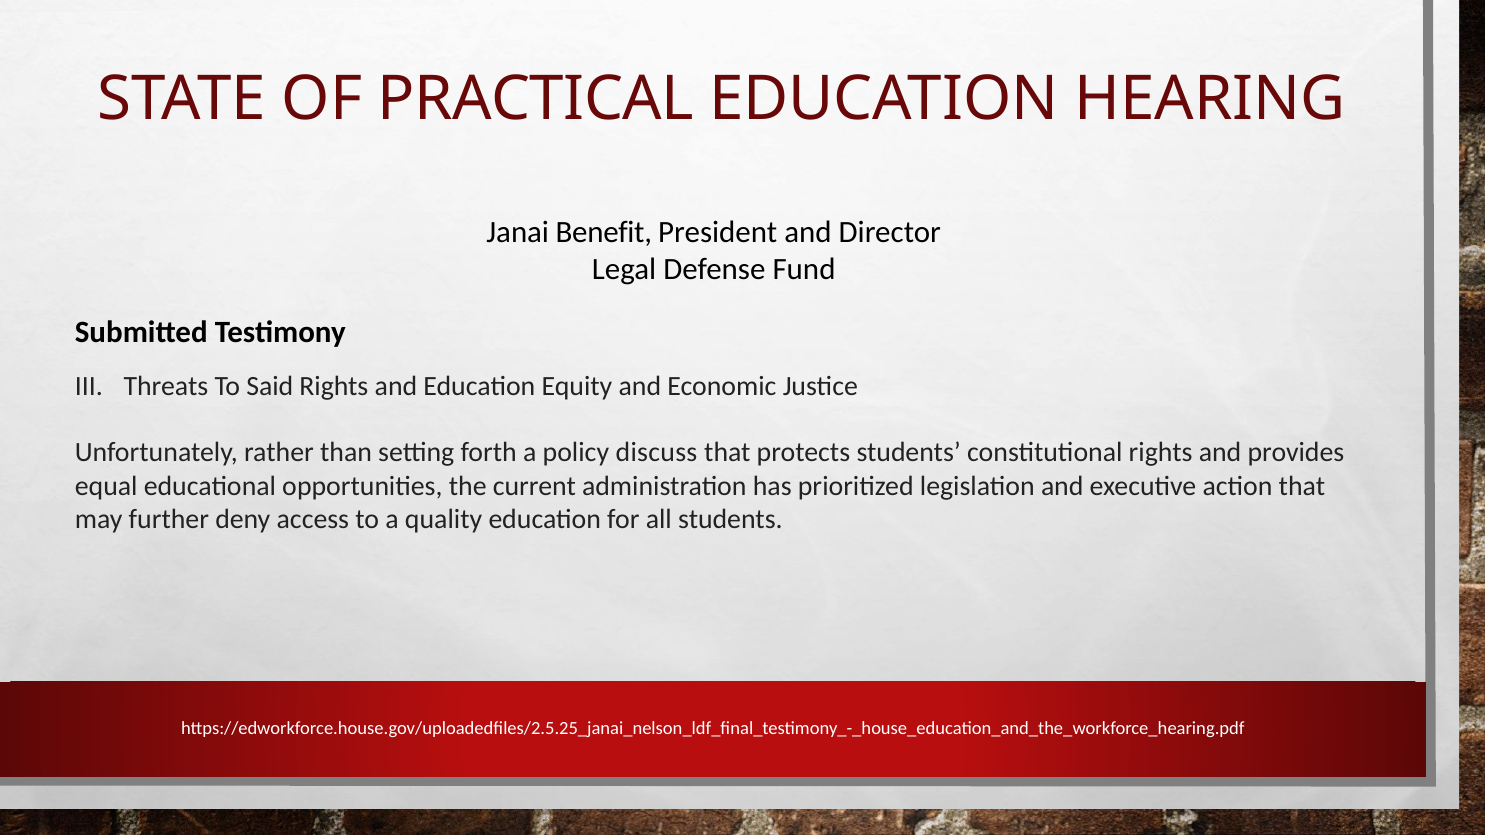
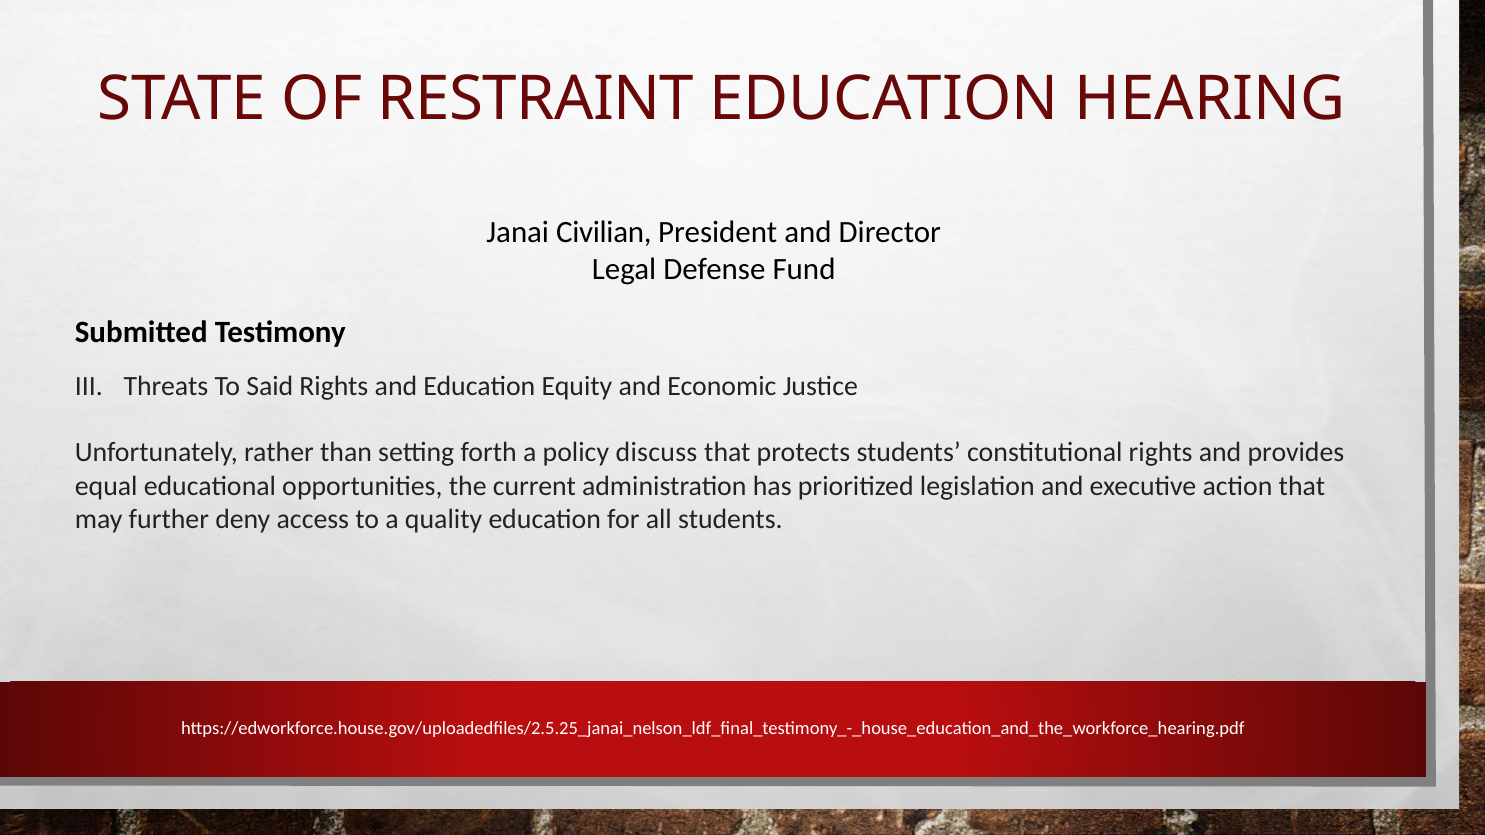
PRACTICAL: PRACTICAL -> RESTRAINT
Benefit: Benefit -> Civilian
